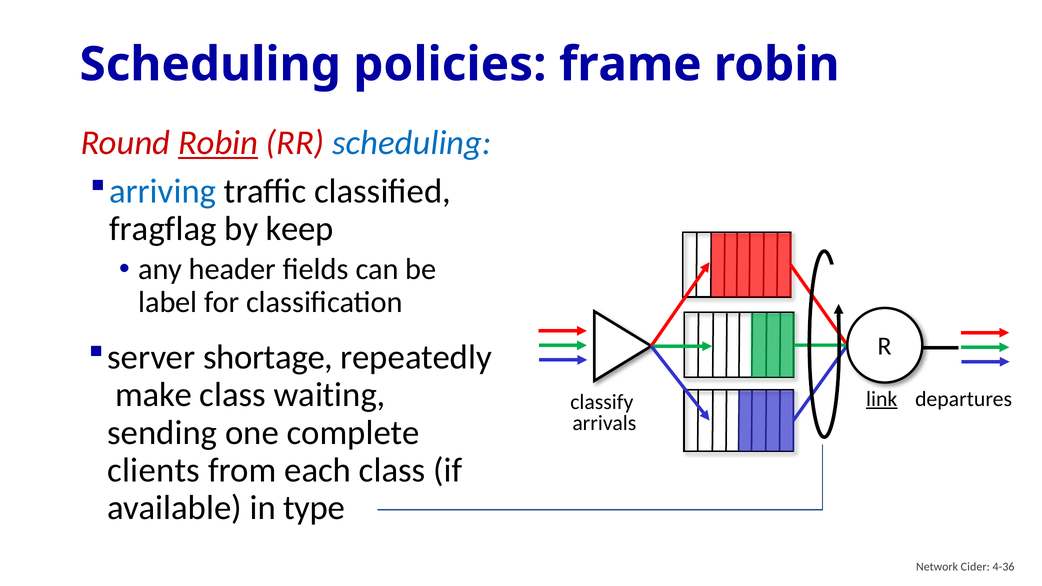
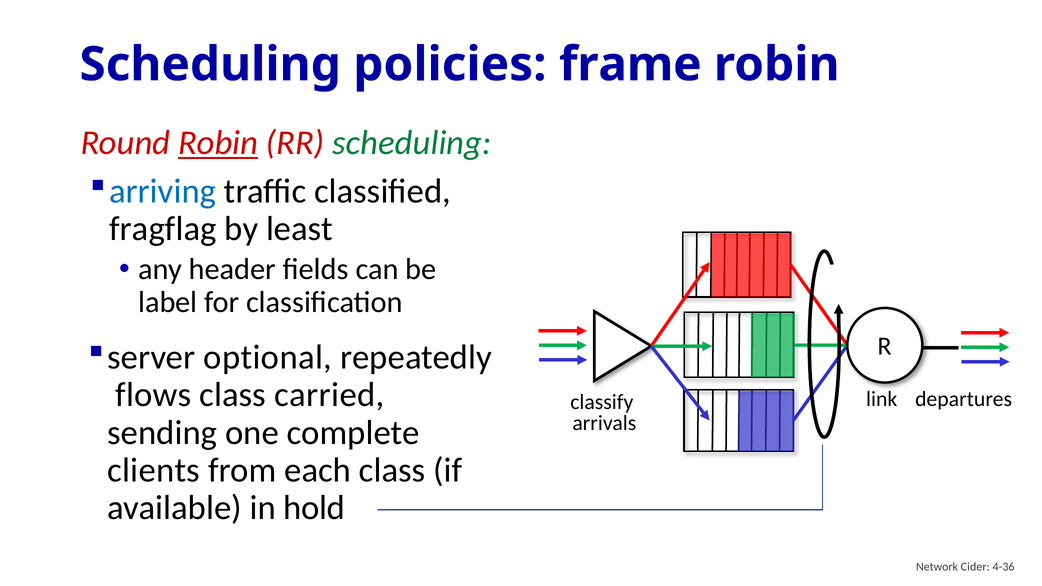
scheduling at (412, 143) colour: blue -> green
keep: keep -> least
shortage: shortage -> optional
make: make -> flows
waiting: waiting -> carried
link underline: present -> none
type: type -> hold
